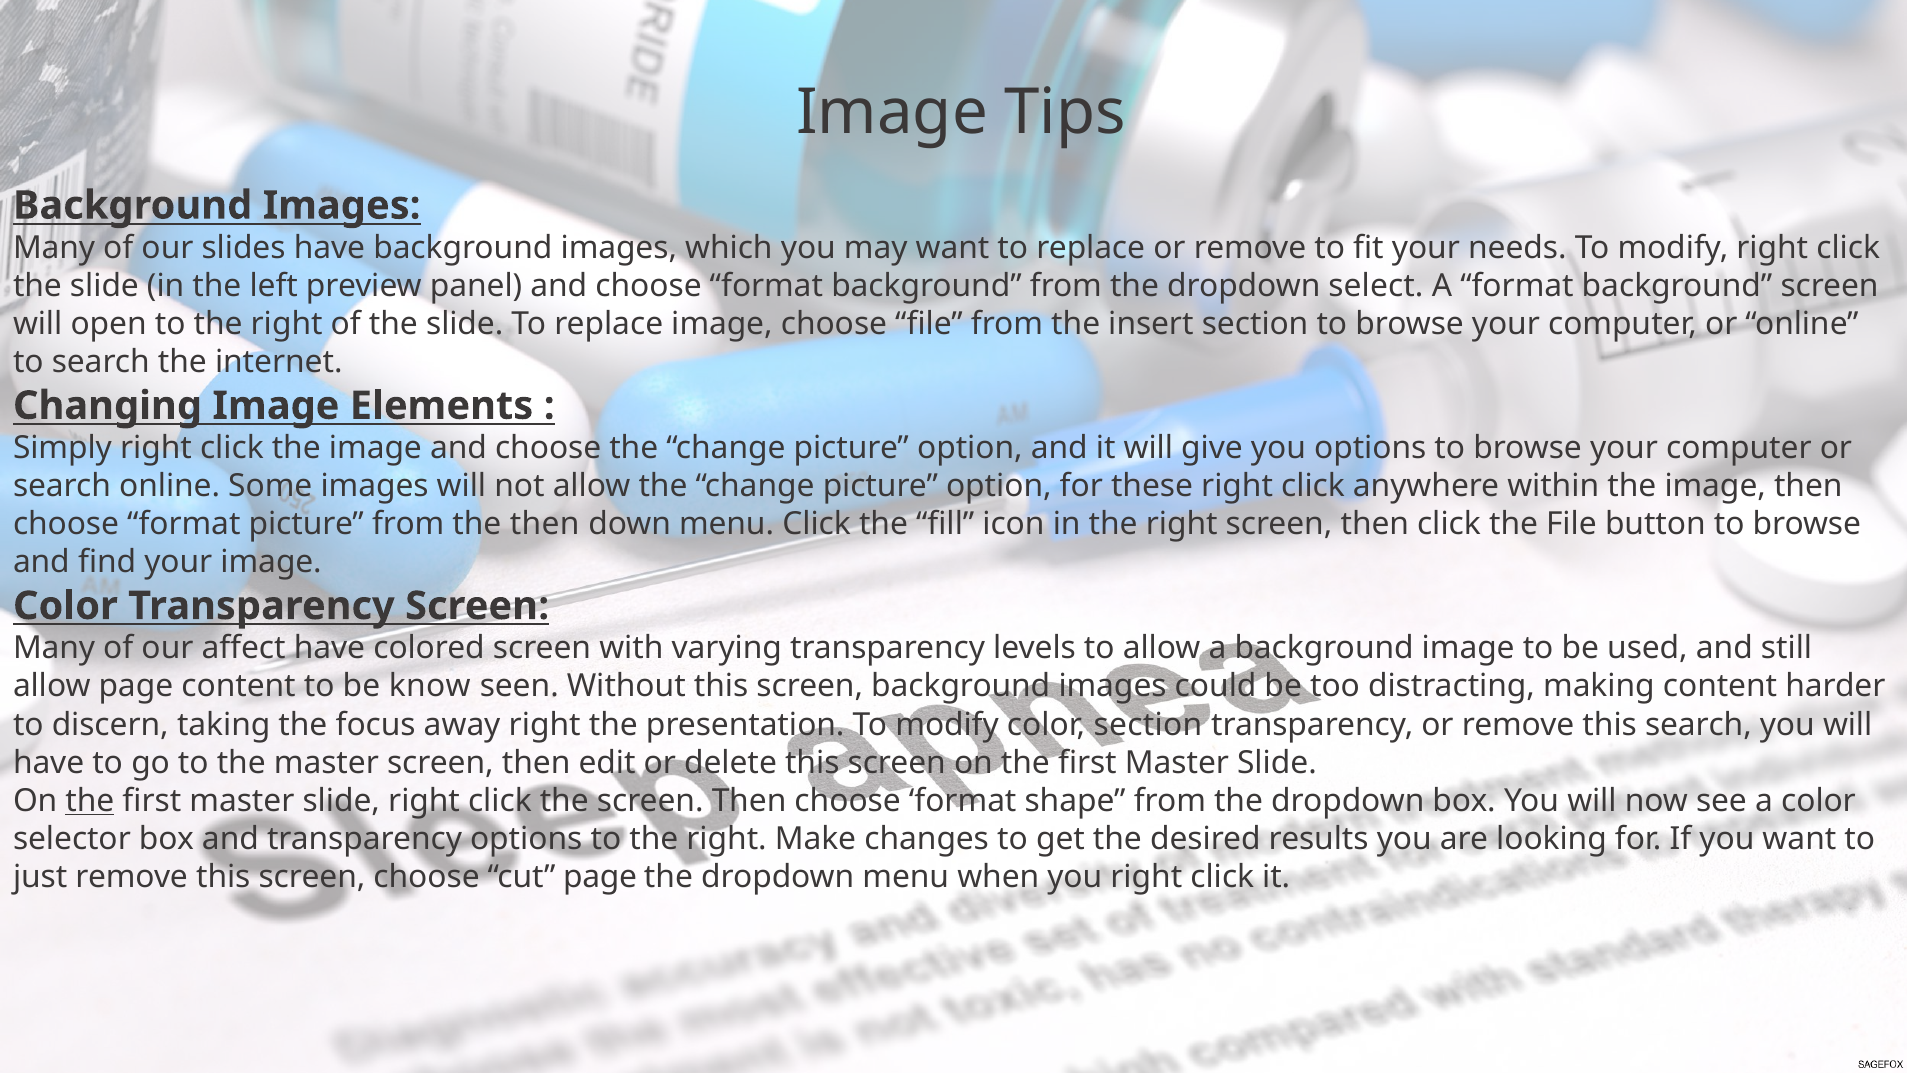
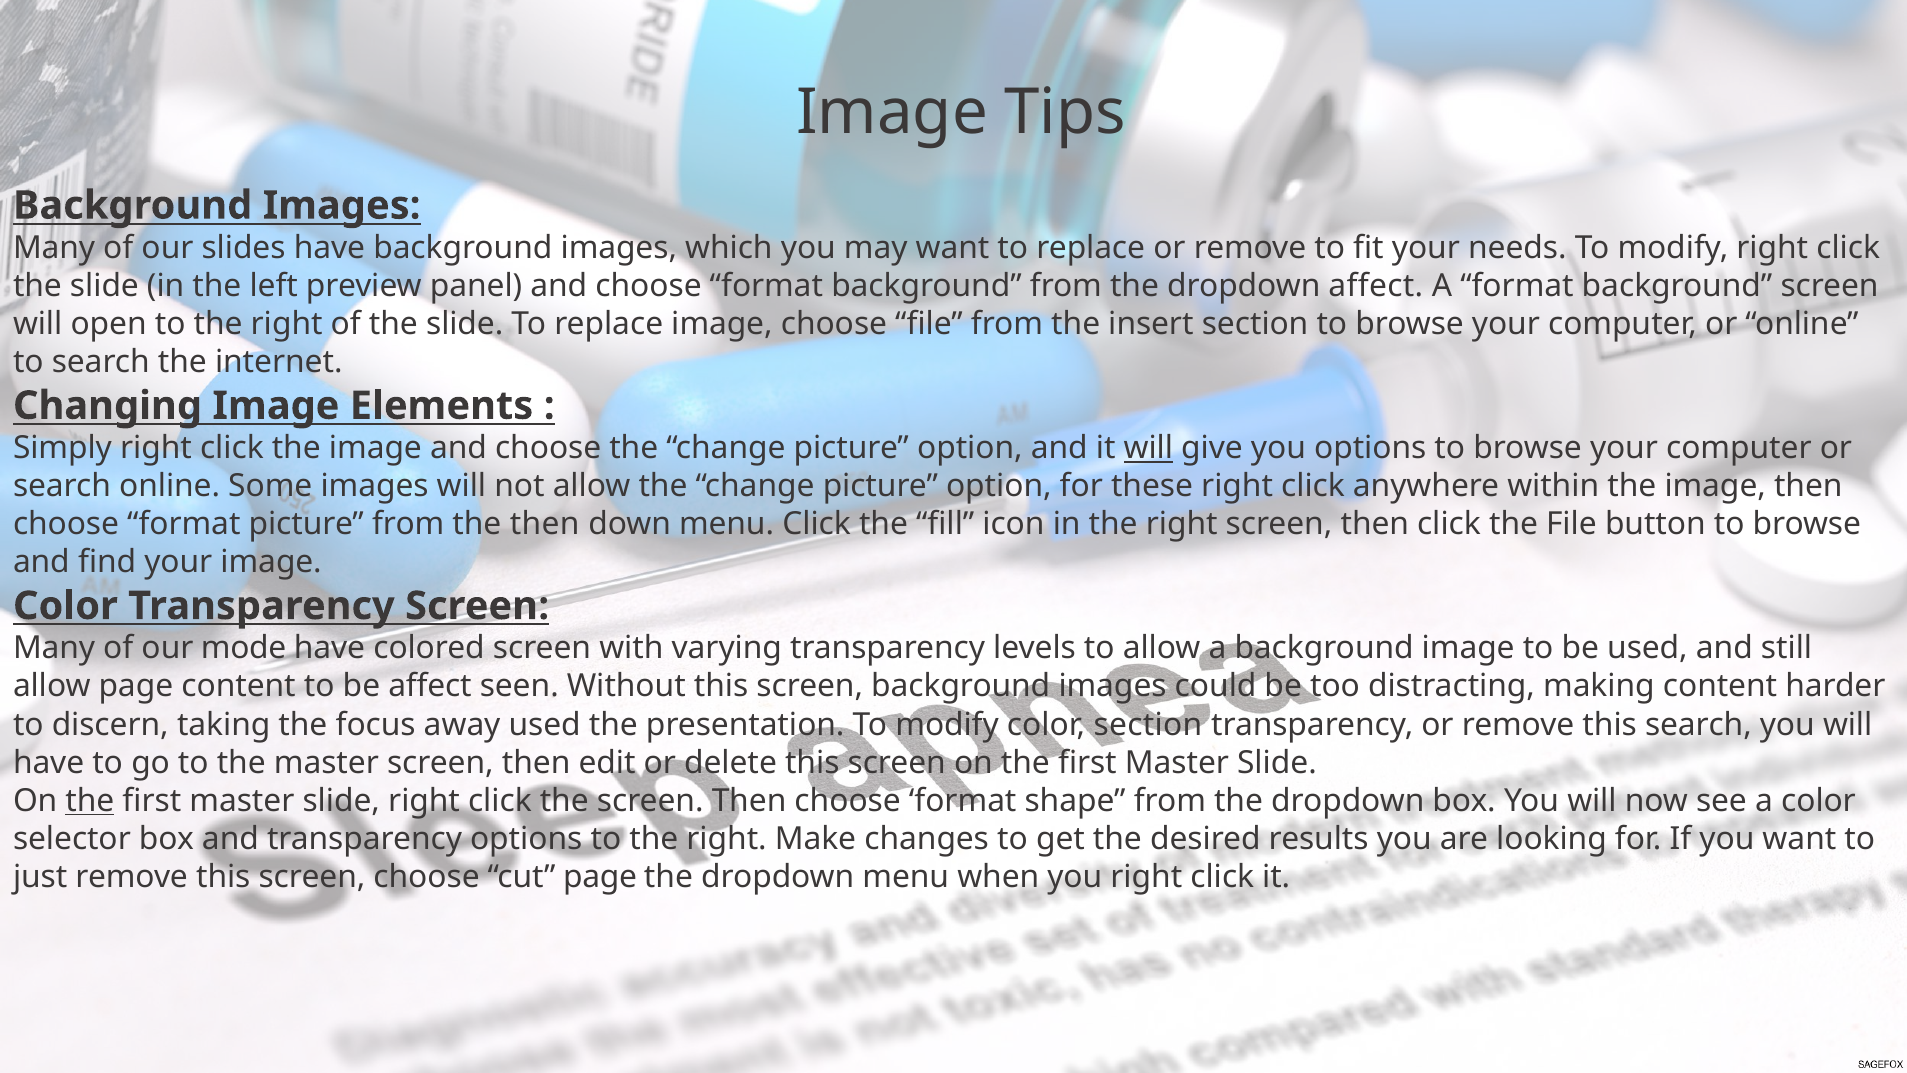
dropdown select: select -> affect
will at (1148, 448) underline: none -> present
affect: affect -> mode
be know: know -> affect
away right: right -> used
